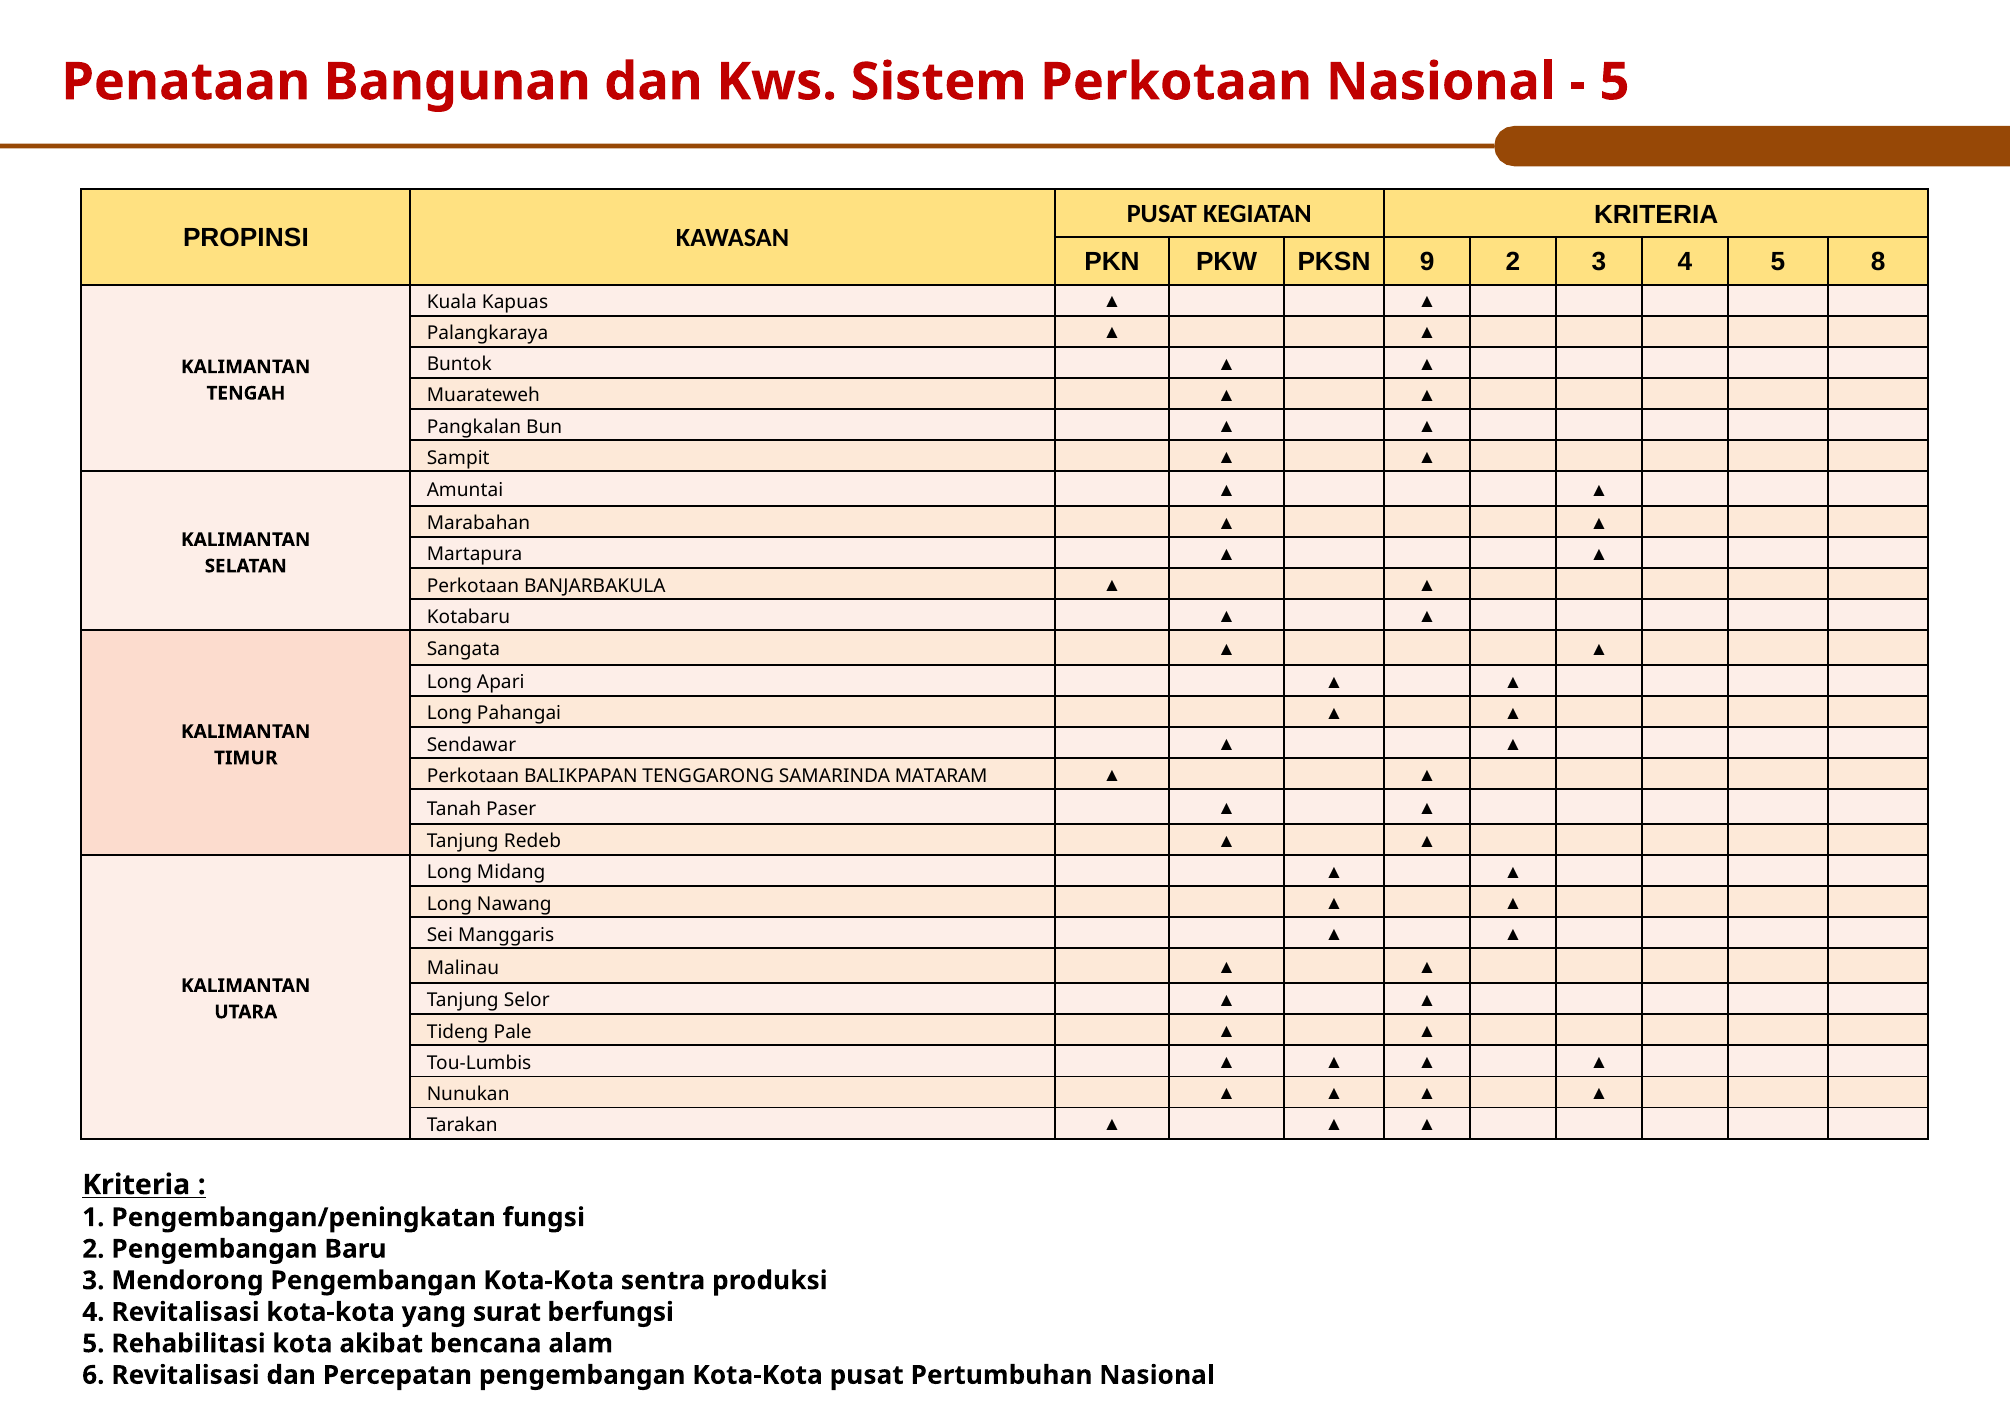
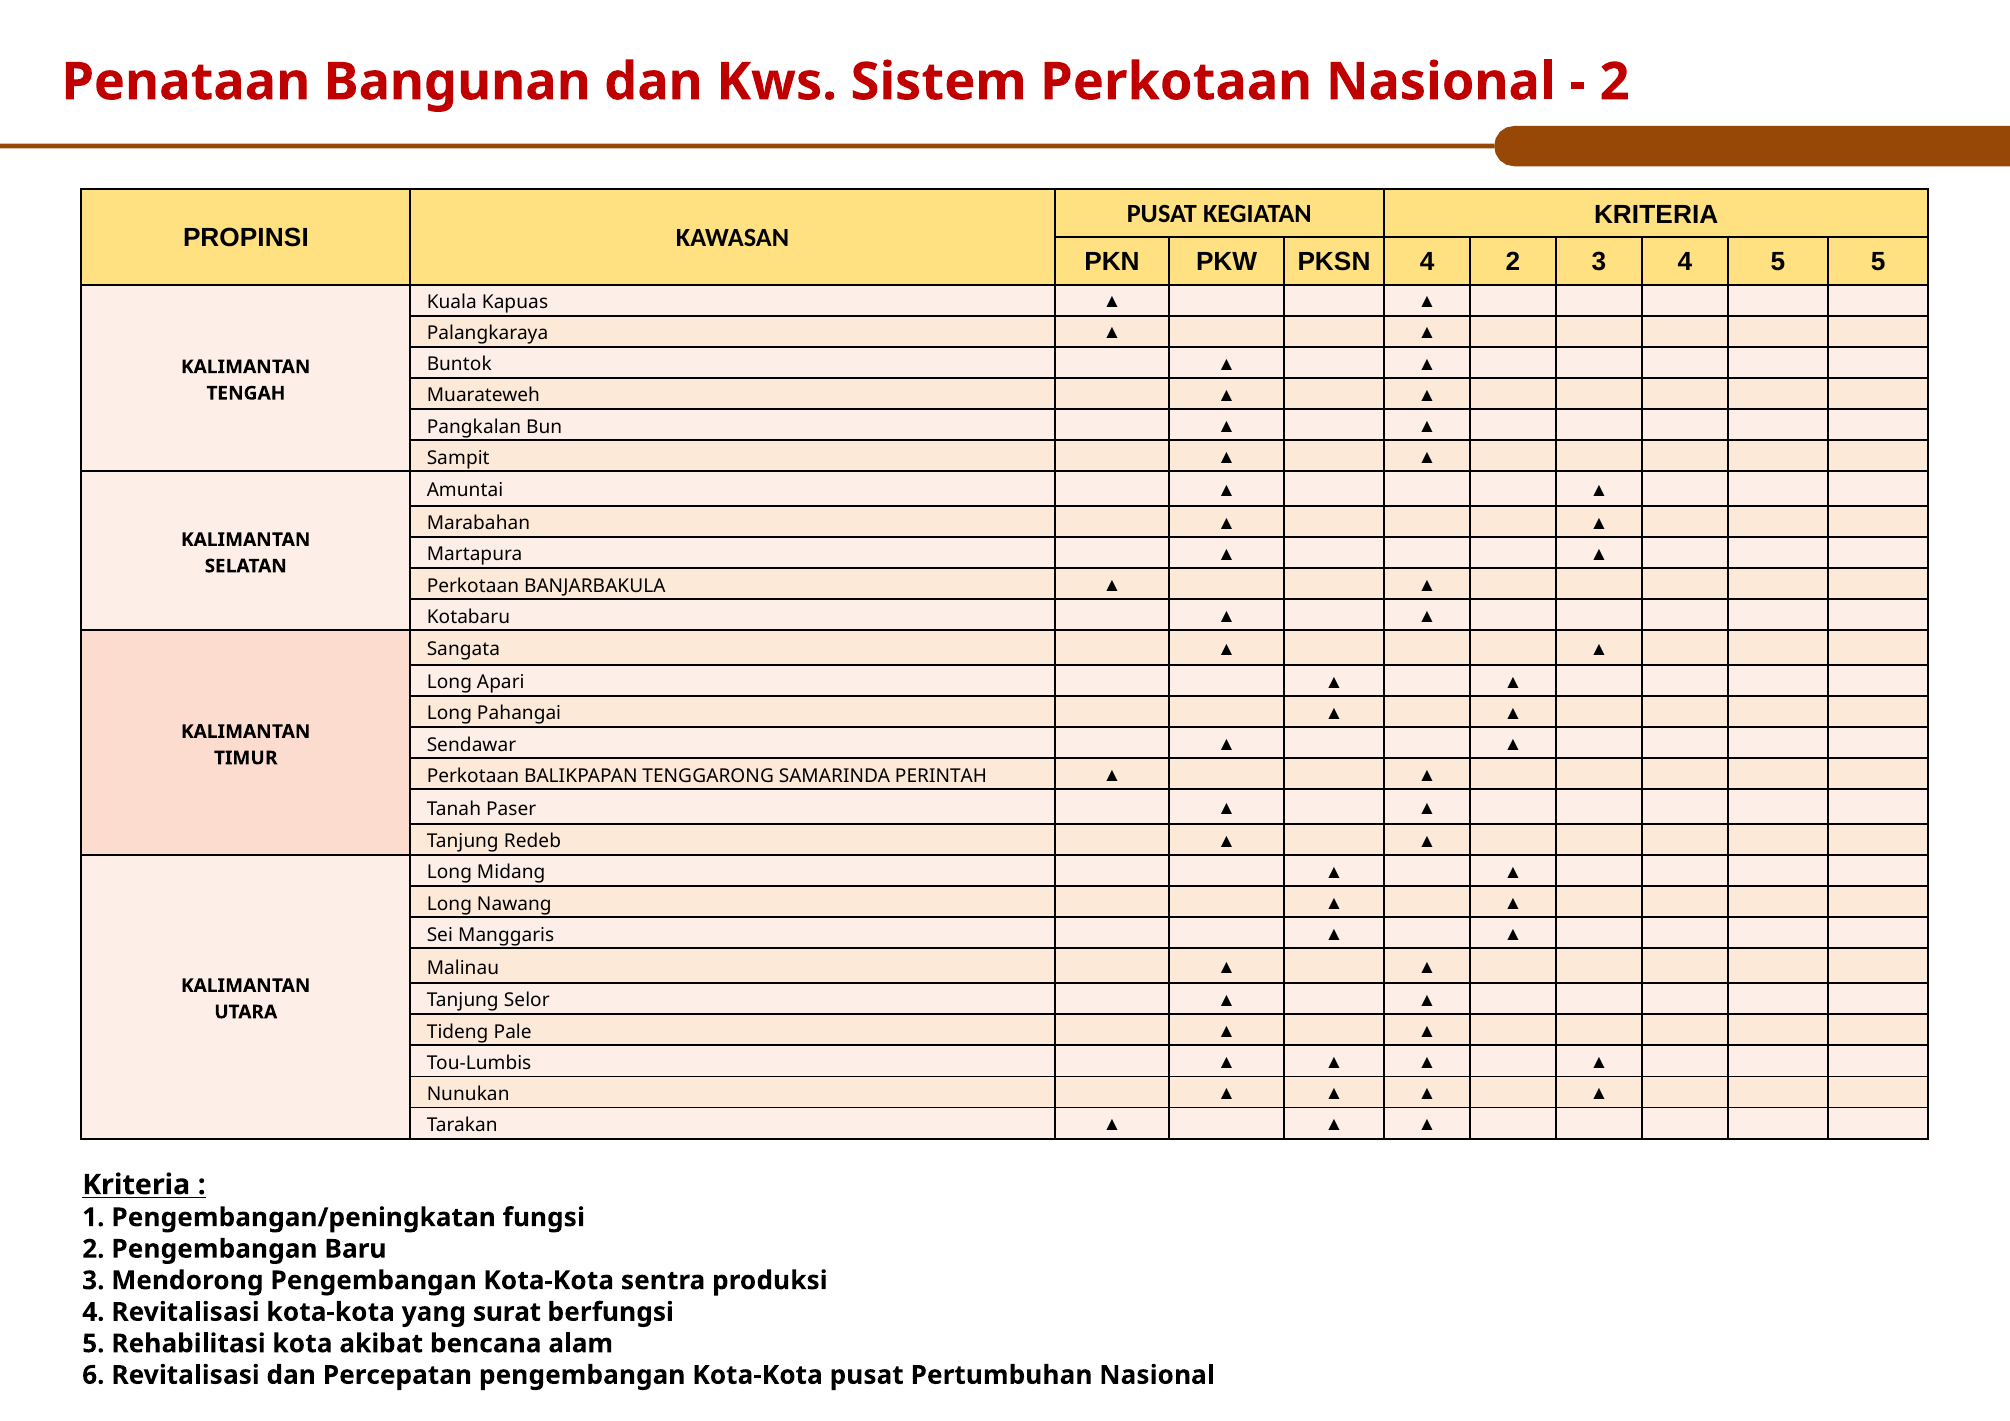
5 at (1614, 82): 5 -> 2
PKSN 9: 9 -> 4
5 8: 8 -> 5
MATARAM: MATARAM -> PERINTAH
